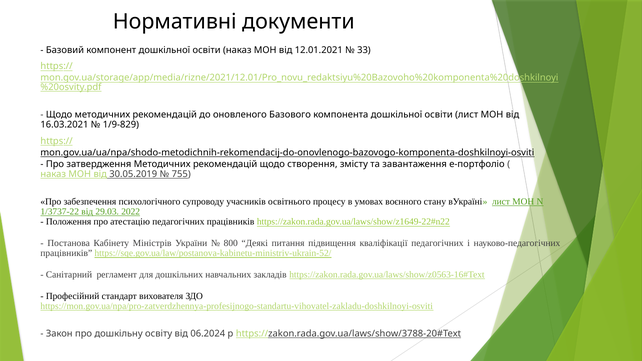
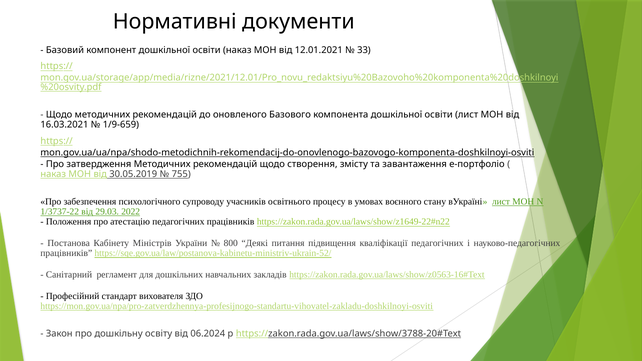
1/9-829: 1/9-829 -> 1/9-659
